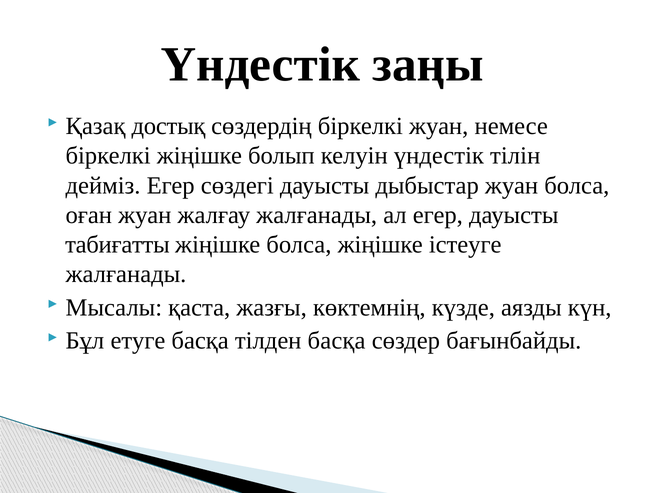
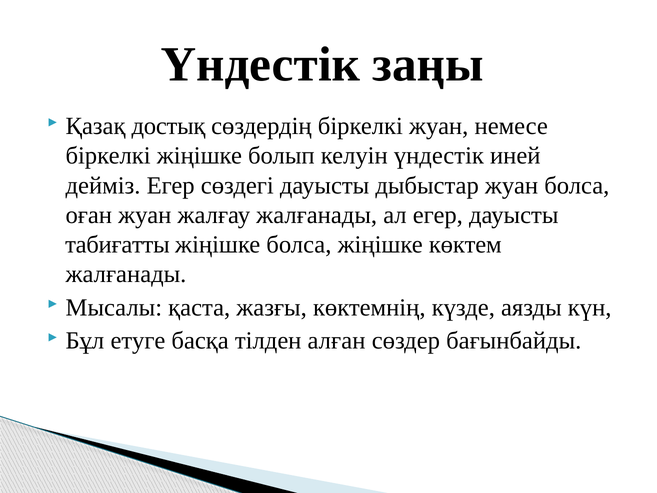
тілін: тілін -> иней
істеуге: істеуге -> көктем
тілден басқа: басқа -> алған
